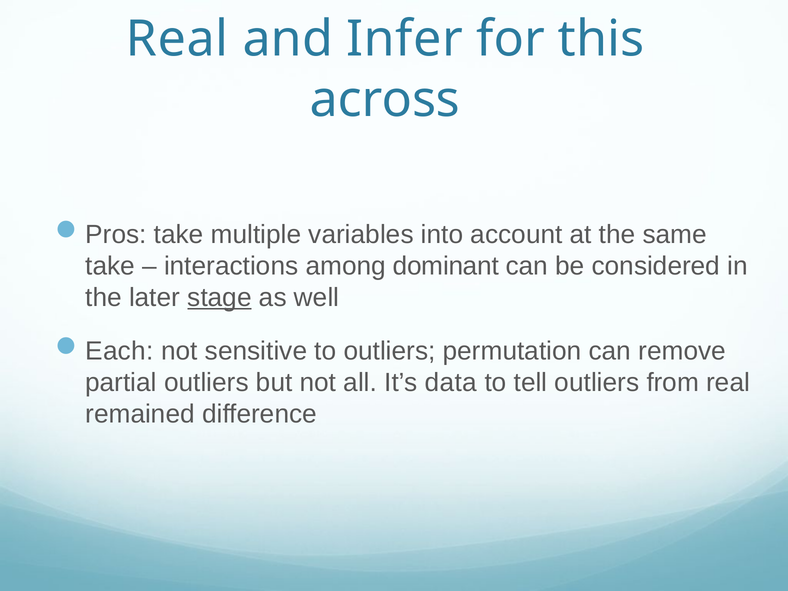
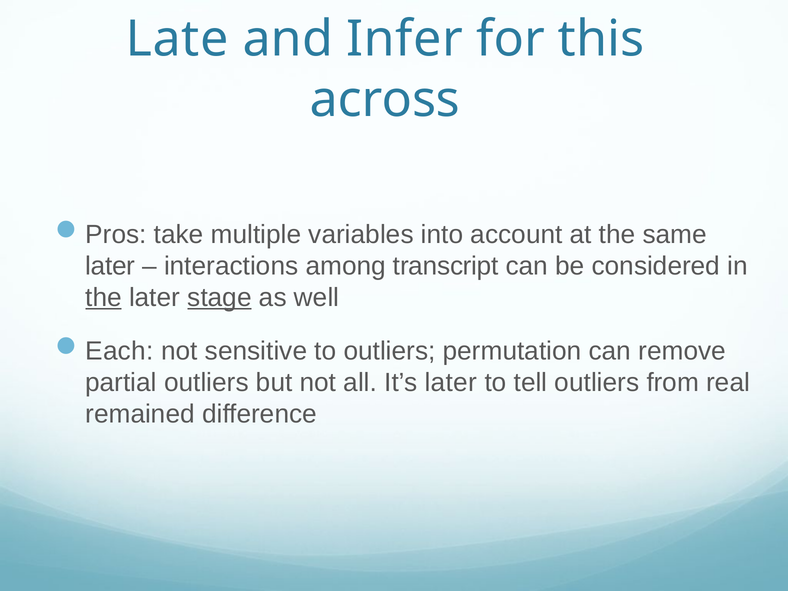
Real at (177, 39): Real -> Late
take at (110, 266): take -> later
dominant: dominant -> transcript
the at (104, 298) underline: none -> present
It’s data: data -> later
